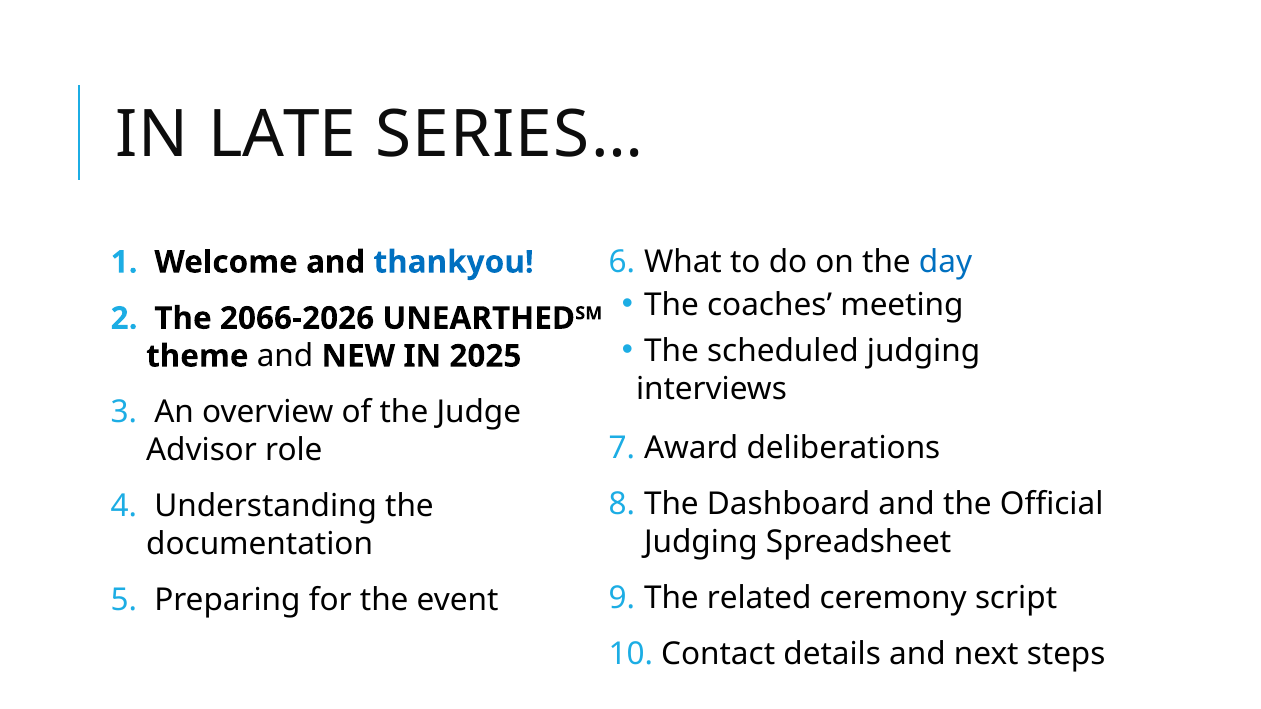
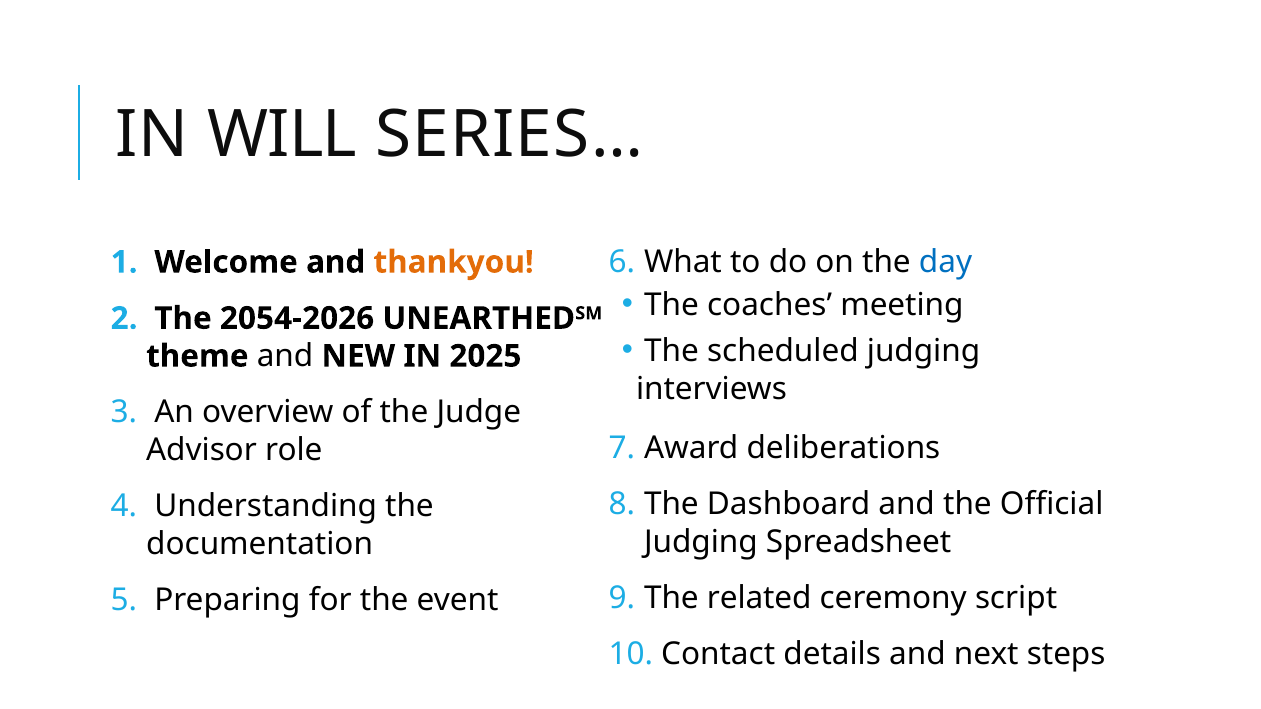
LATE: LATE -> WILL
thankyou colour: blue -> orange
2066-2026: 2066-2026 -> 2054-2026
